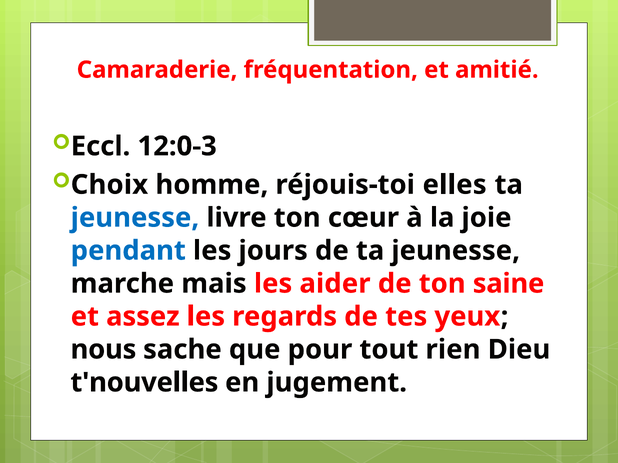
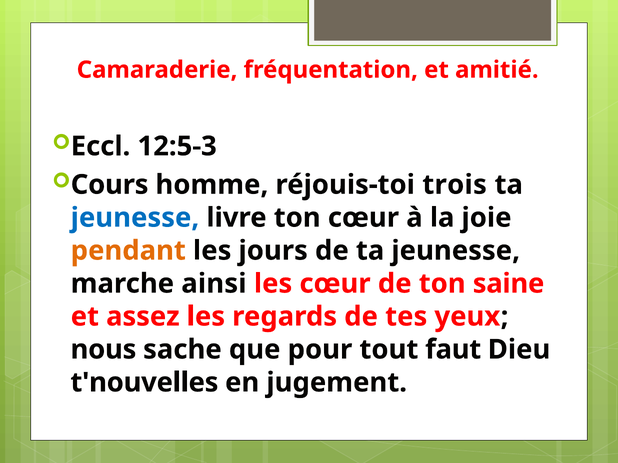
12:0-3: 12:0-3 -> 12:5-3
Choix: Choix -> Cours
elles: elles -> trois
pendant colour: blue -> orange
mais: mais -> ainsi
les aider: aider -> cœur
rien: rien -> faut
